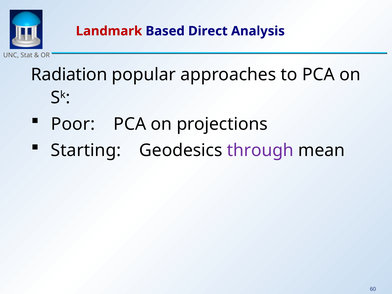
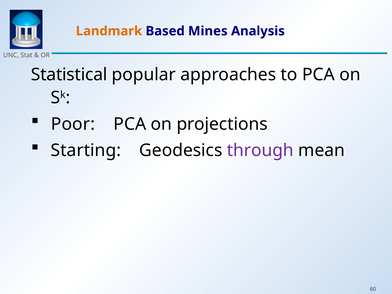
Landmark colour: red -> orange
Direct: Direct -> Mines
Radiation: Radiation -> Statistical
